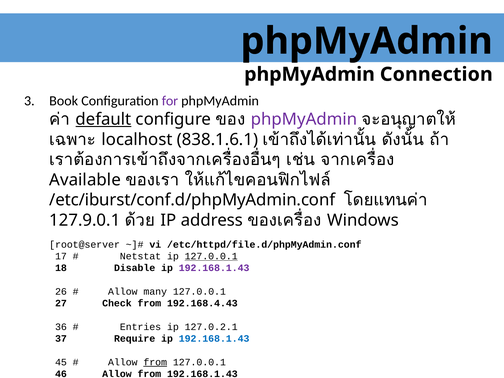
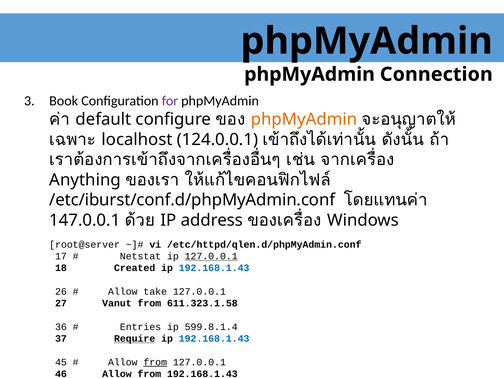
default underline: present -> none
phpMyAdmin at (304, 119) colour: purple -> orange
838.1.6.1: 838.1.6.1 -> 124.0.0.1
Available: Available -> Anything
127.9.0.1: 127.9.0.1 -> 147.0.0.1
/etc/httpd/file.d/phpMyAdmin.conf: /etc/httpd/file.d/phpMyAdmin.conf -> /etc/httpd/qlen.d/phpMyAdmin.conf
Disable: Disable -> Created
192.168.1.43 at (214, 268) colour: purple -> blue
many: many -> take
Check: Check -> Vanut
192.168.4.43: 192.168.4.43 -> 611.323.1.58
127.0.2.1: 127.0.2.1 -> 599.8.1.4
Require underline: none -> present
